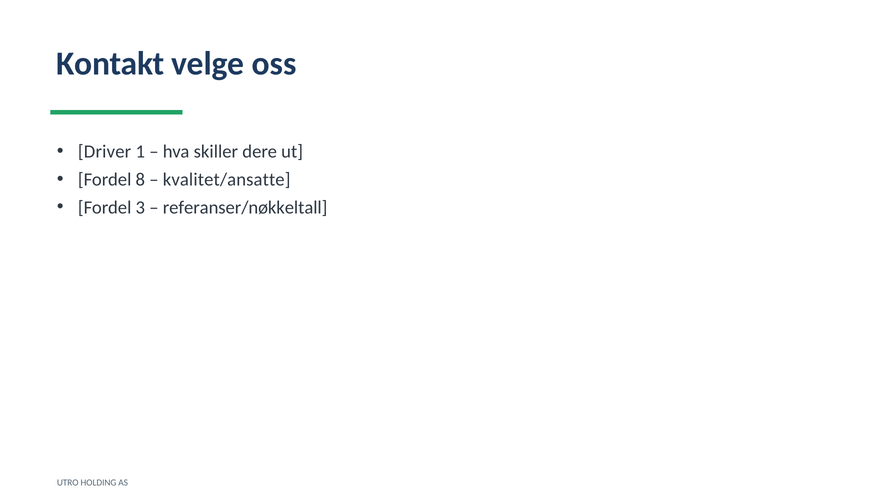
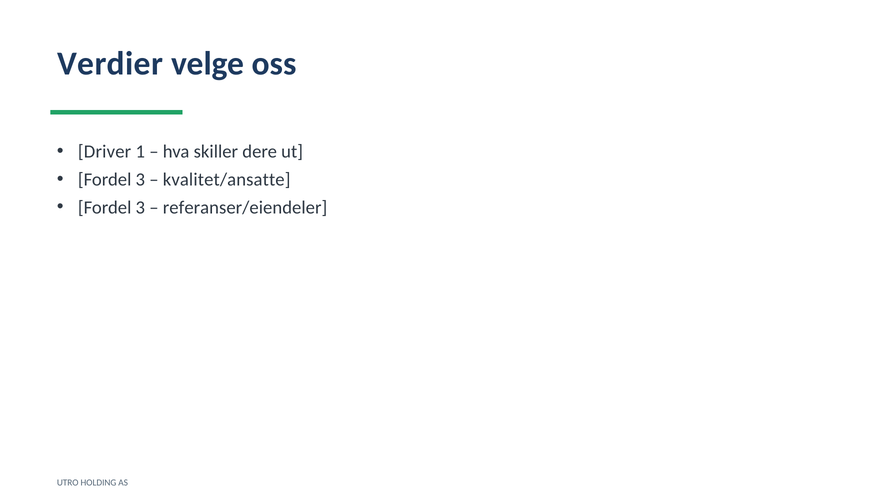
Kontakt: Kontakt -> Verdier
8 at (140, 180): 8 -> 3
referanser/nøkkeltall: referanser/nøkkeltall -> referanser/eiendeler
